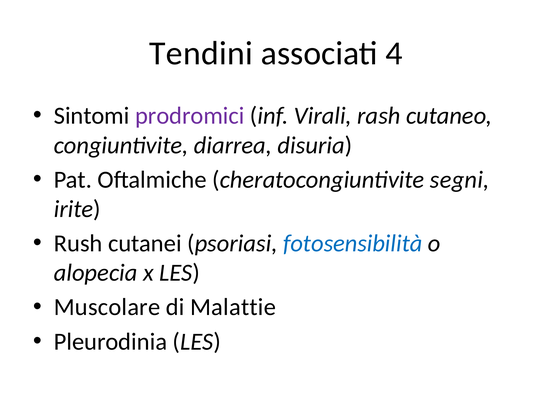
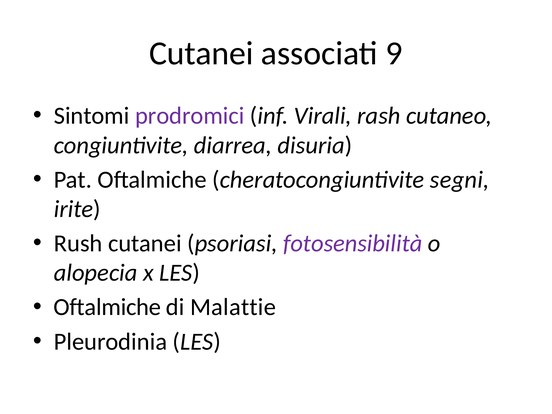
Tendini at (201, 53): Tendini -> Cutanei
4: 4 -> 9
fotosensibilità colour: blue -> purple
Muscolare at (107, 307): Muscolare -> Oftalmiche
